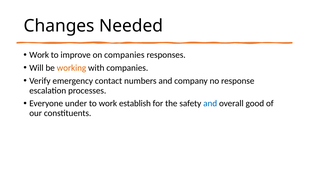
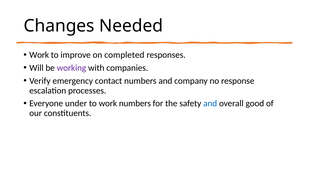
on companies: companies -> completed
working colour: orange -> purple
work establish: establish -> numbers
